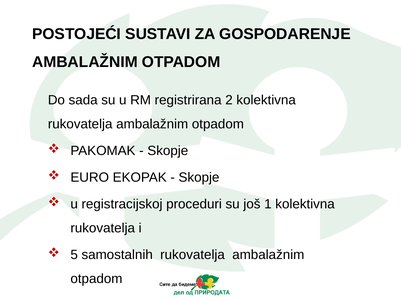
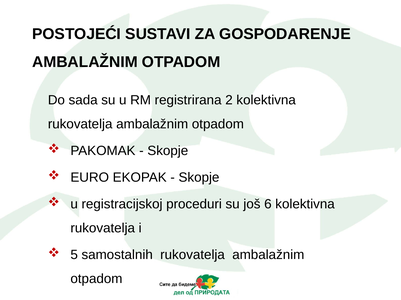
1: 1 -> 6
